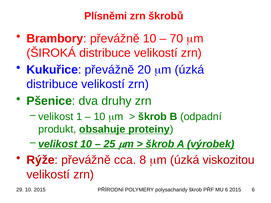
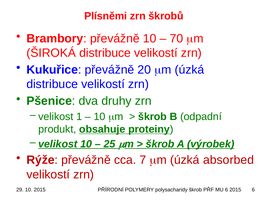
8: 8 -> 7
viskozitou: viskozitou -> absorbed
